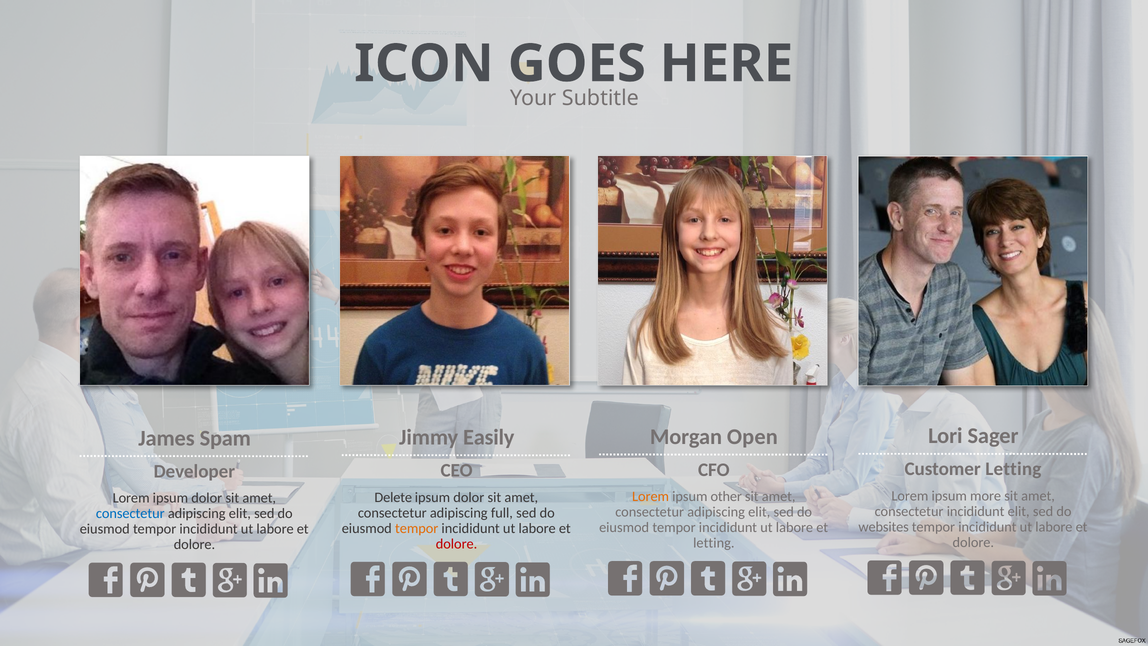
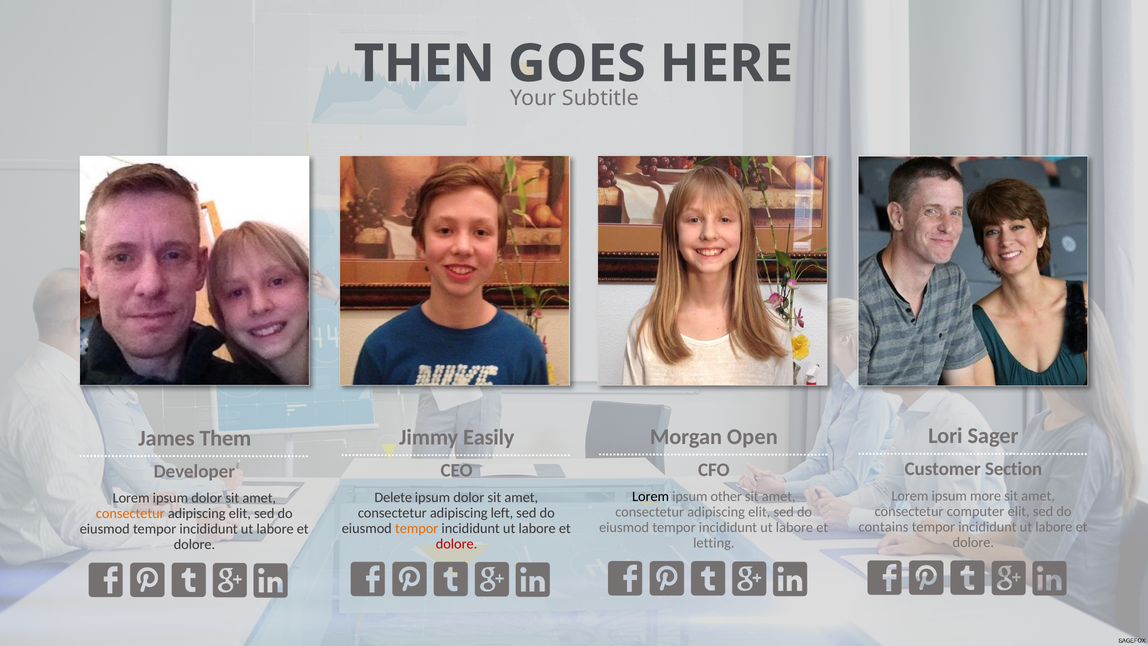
ICON: ICON -> THEN
Spam: Spam -> Them
Customer Letting: Letting -> Section
Lorem at (651, 497) colour: orange -> black
consectetur incididunt: incididunt -> computer
full: full -> left
consectetur at (130, 514) colour: blue -> orange
websites: websites -> contains
